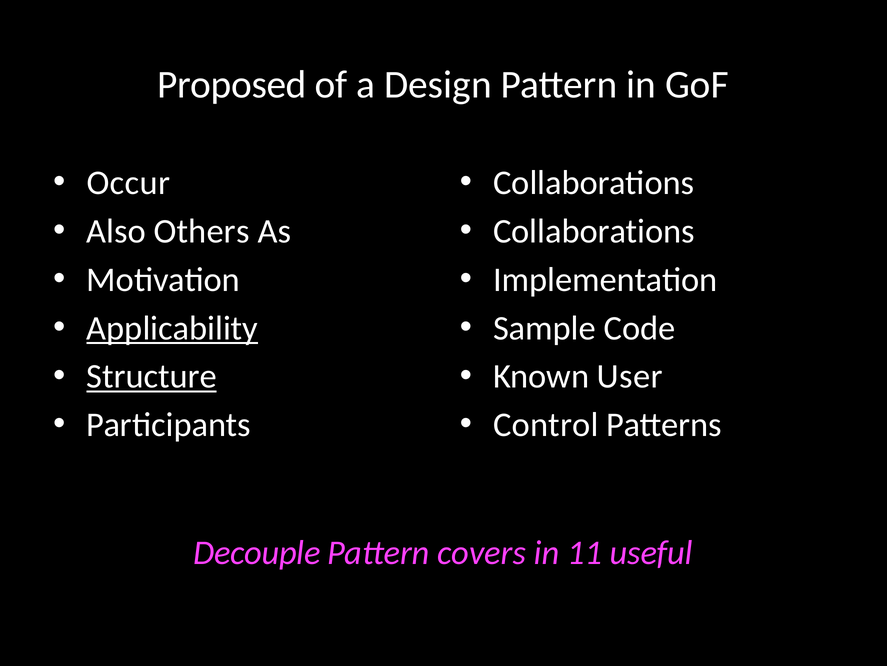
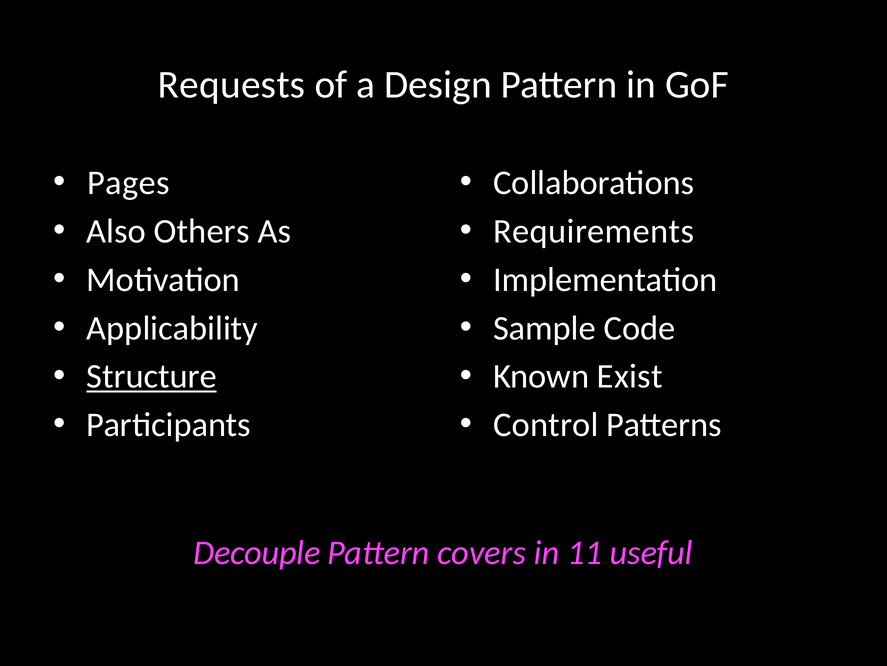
Proposed: Proposed -> Requests
Occur: Occur -> Pages
Collaborations at (594, 231): Collaborations -> Requirements
Applicability underline: present -> none
User: User -> Exist
